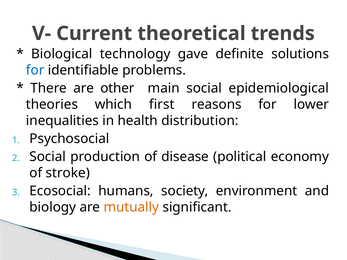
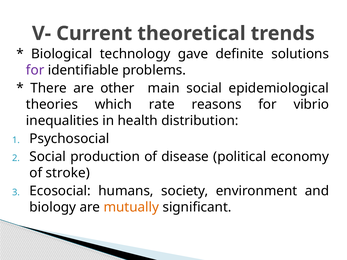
for at (35, 70) colour: blue -> purple
first: first -> rate
lower: lower -> vibrio
